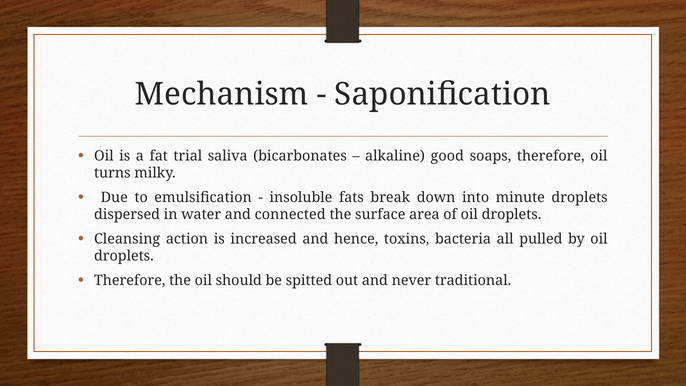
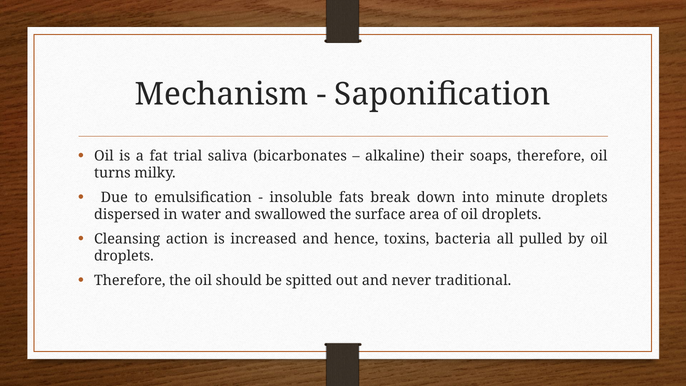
good: good -> their
connected: connected -> swallowed
